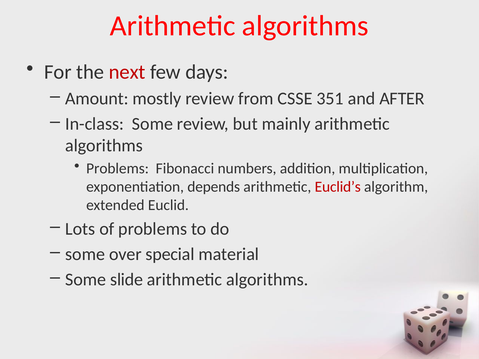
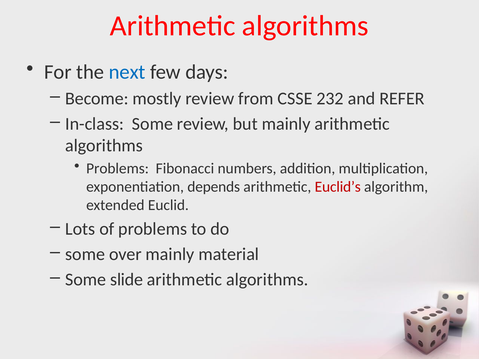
next colour: red -> blue
Amount: Amount -> Become
351: 351 -> 232
AFTER: AFTER -> REFER
over special: special -> mainly
